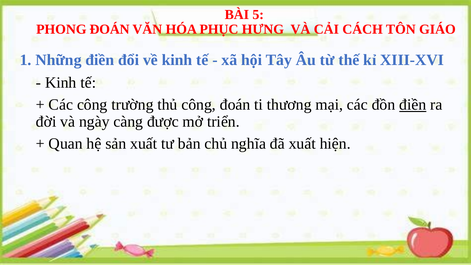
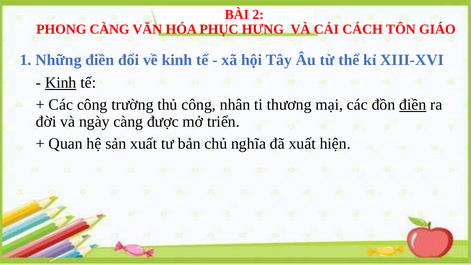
5: 5 -> 2
PHONG ĐOÁN: ĐOÁN -> CÀNG
Kinh at (61, 83) underline: none -> present
công đoán: đoán -> nhân
